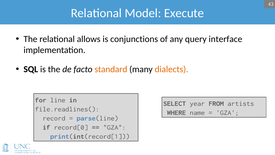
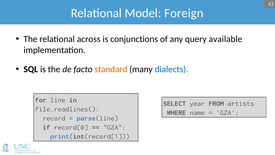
Execute: Execute -> Foreign
allows: allows -> across
interface: interface -> available
dialects colour: orange -> blue
